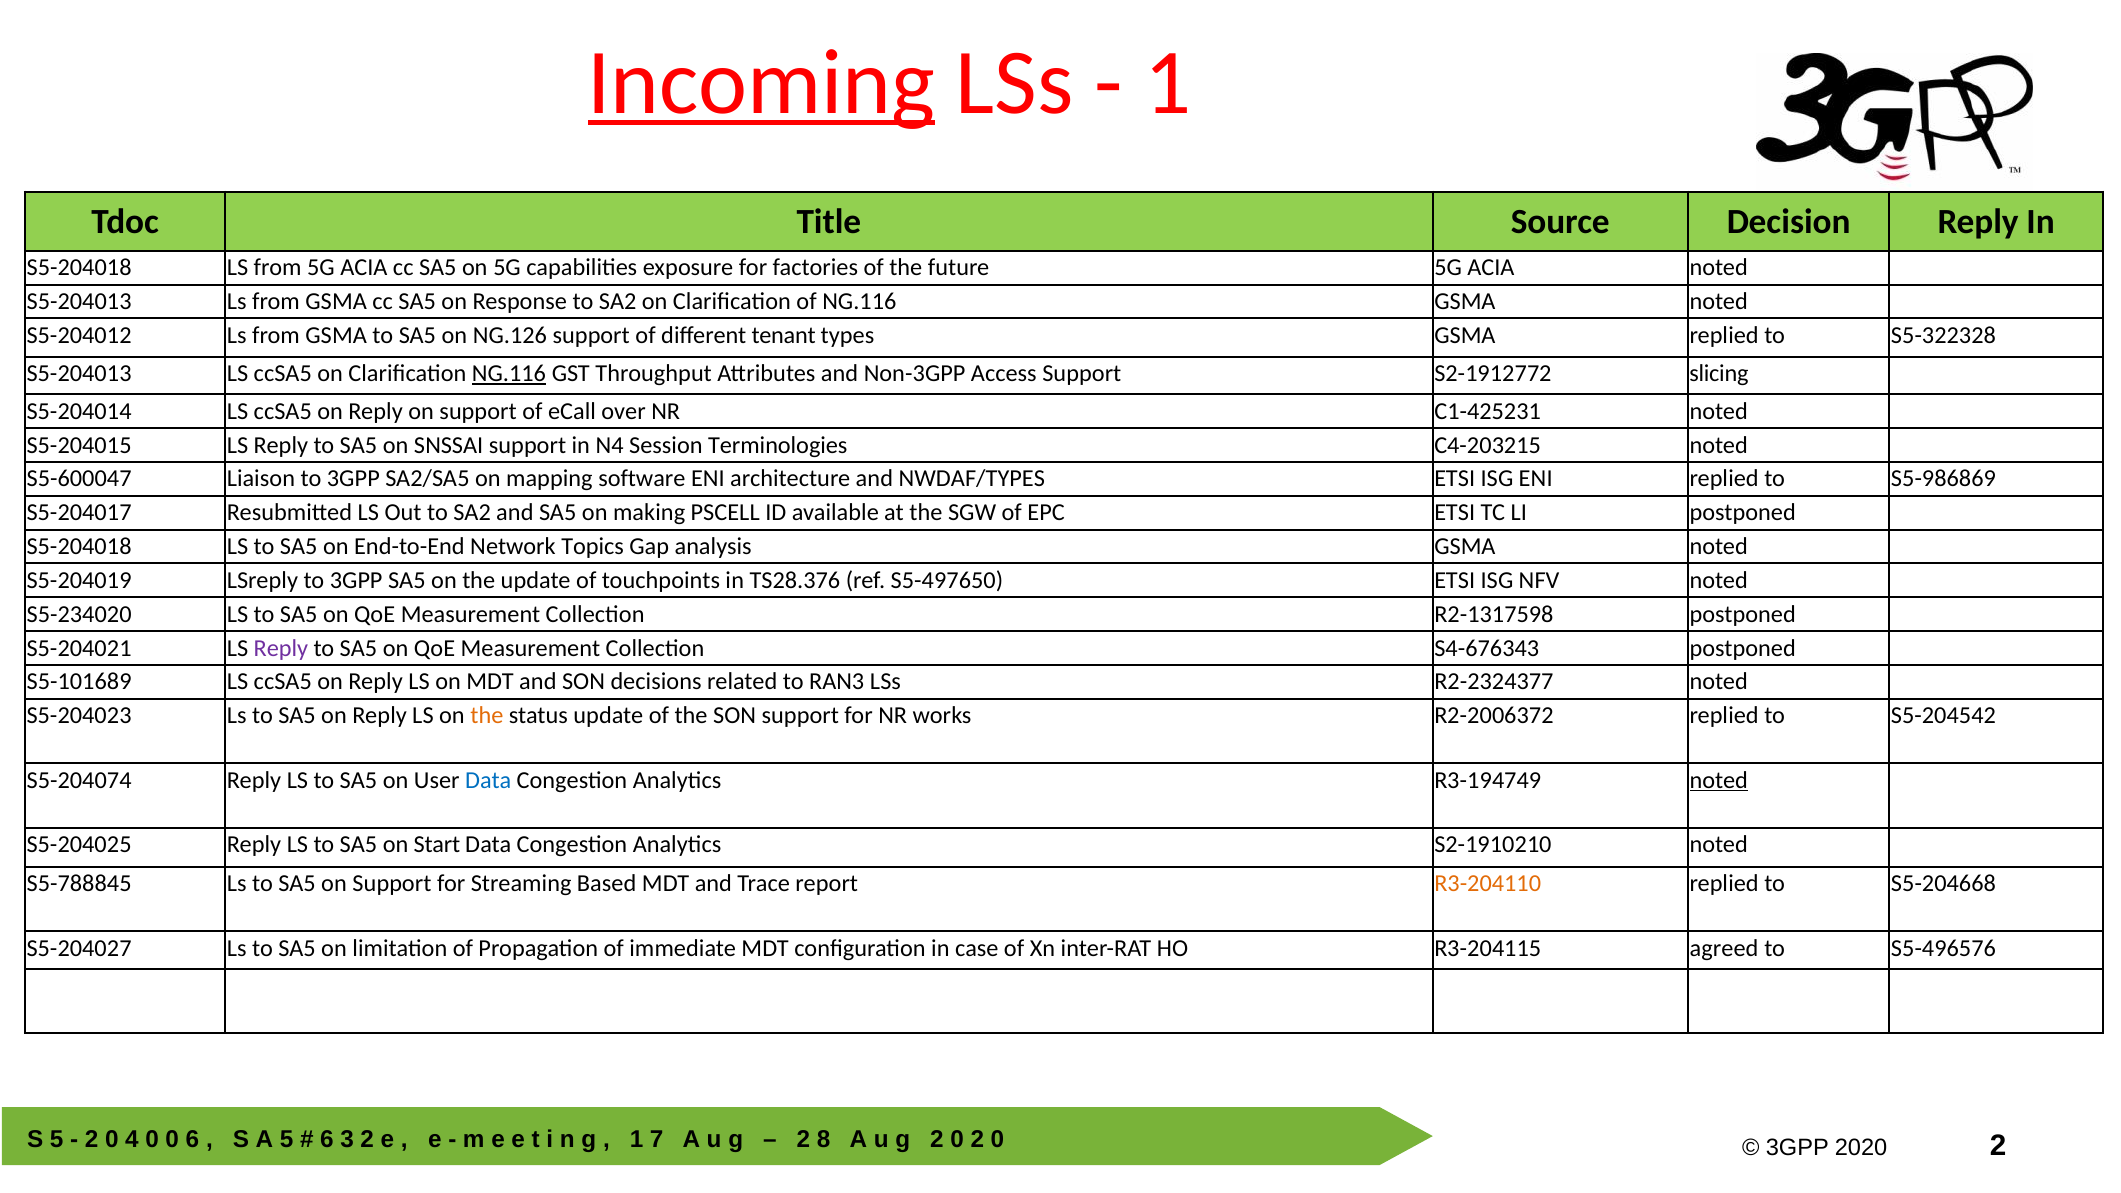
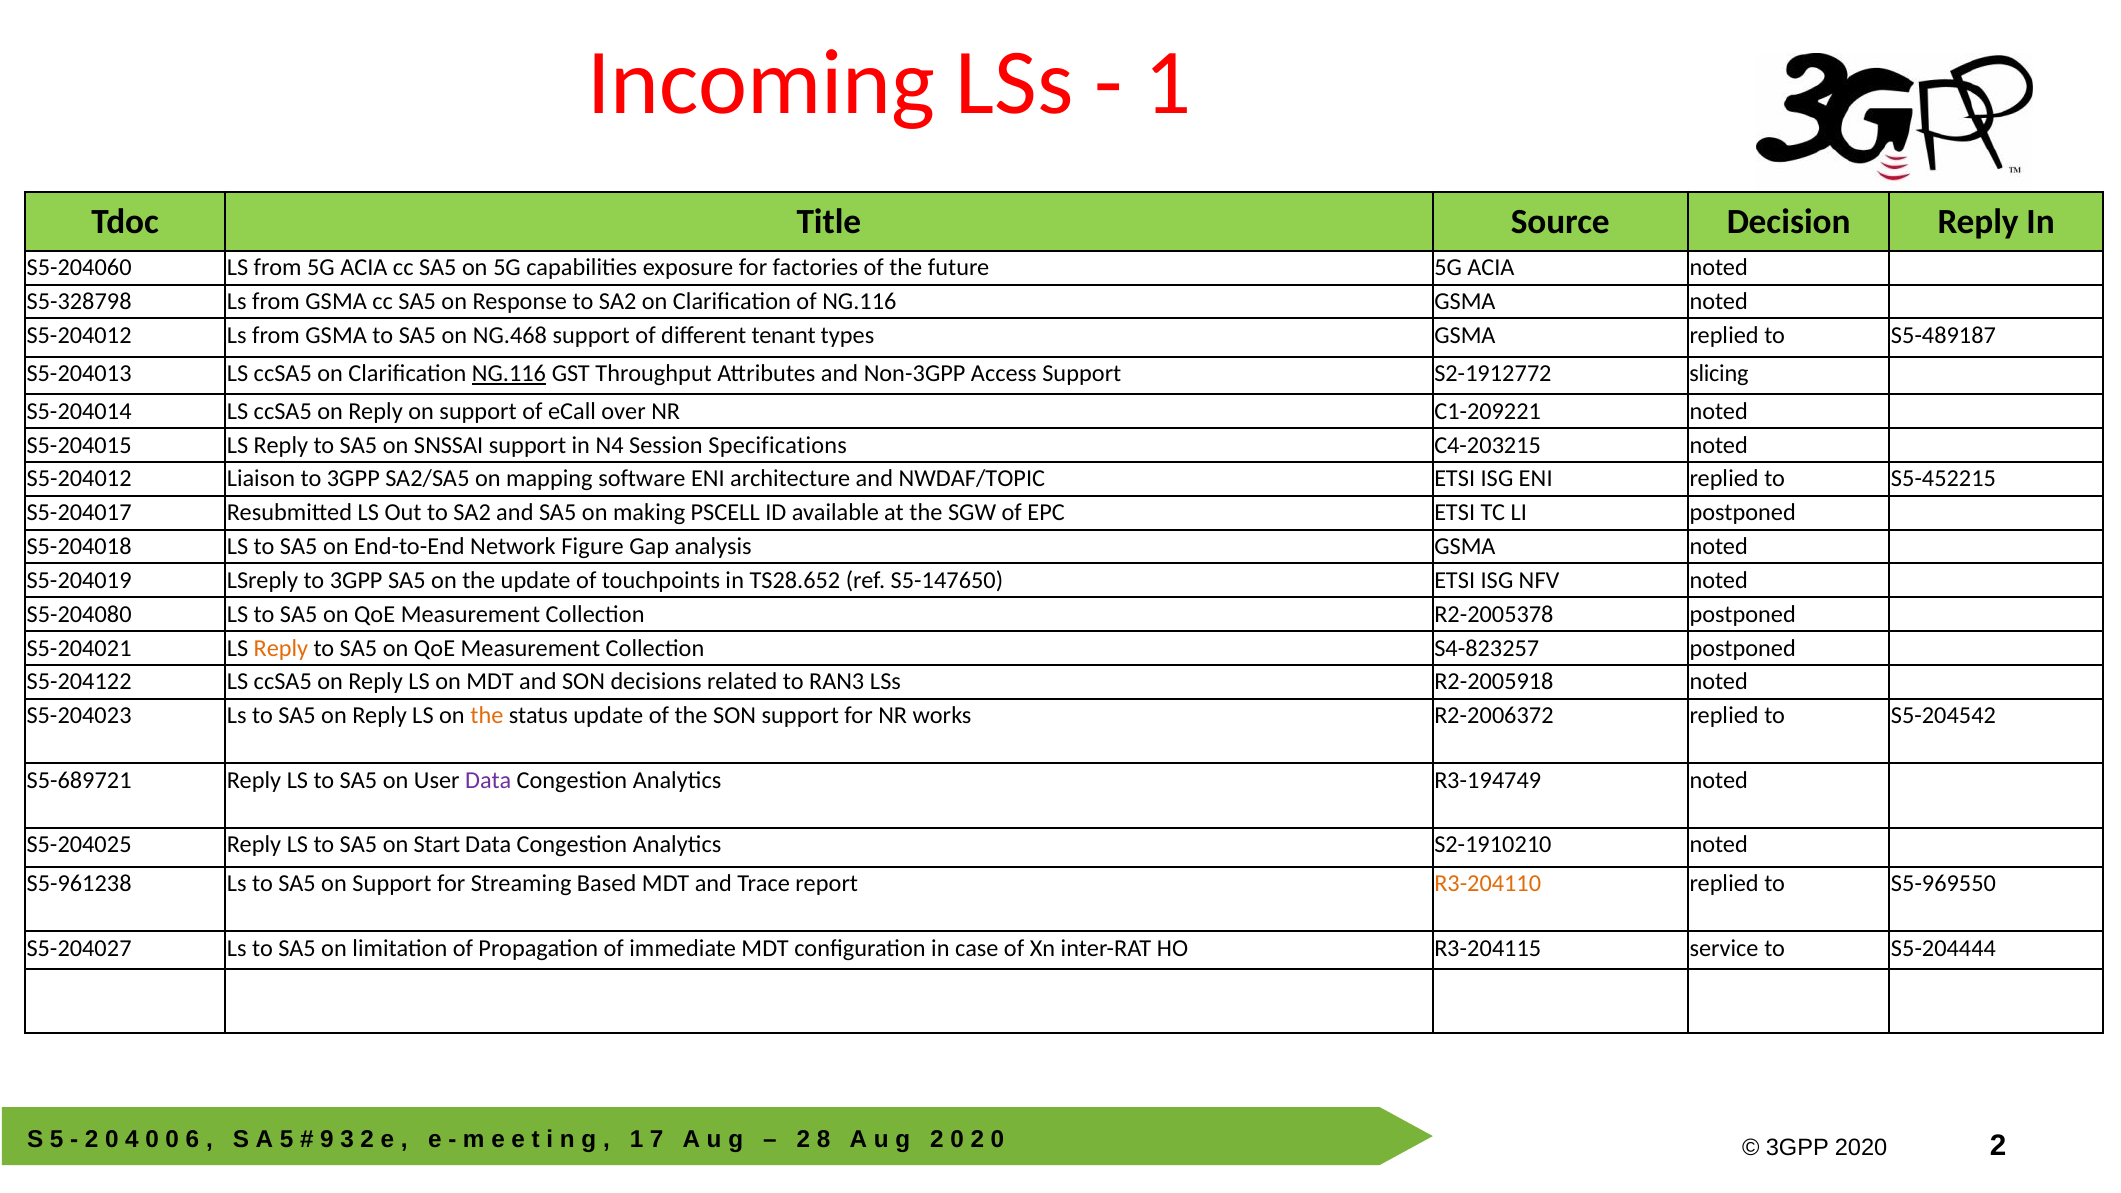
Incoming underline: present -> none
S5-204018 at (79, 268): S5-204018 -> S5-204060
S5-204013 at (79, 302): S5-204013 -> S5-328798
NG.126: NG.126 -> NG.468
S5-322328: S5-322328 -> S5-489187
C1-425231: C1-425231 -> C1-209221
Terminologies: Terminologies -> Specifications
S5-600047 at (79, 479): S5-600047 -> S5-204012
NWDAF/TYPES: NWDAF/TYPES -> NWDAF/TOPIC
S5-986869: S5-986869 -> S5-452215
Topics: Topics -> Figure
TS28.376: TS28.376 -> TS28.652
S5-497650: S5-497650 -> S5-147650
S5-234020: S5-234020 -> S5-204080
R2-1317598: R2-1317598 -> R2-2005378
Reply at (281, 648) colour: purple -> orange
S4-676343: S4-676343 -> S4-823257
S5-101689: S5-101689 -> S5-204122
R2-2324377: R2-2324377 -> R2-2005918
S5-204074: S5-204074 -> S5-689721
Data at (488, 780) colour: blue -> purple
noted at (1719, 780) underline: present -> none
S5-788845: S5-788845 -> S5-961238
S5-204668: S5-204668 -> S5-969550
agreed: agreed -> service
S5-496576: S5-496576 -> S5-204444
6 at (327, 1139): 6 -> 9
